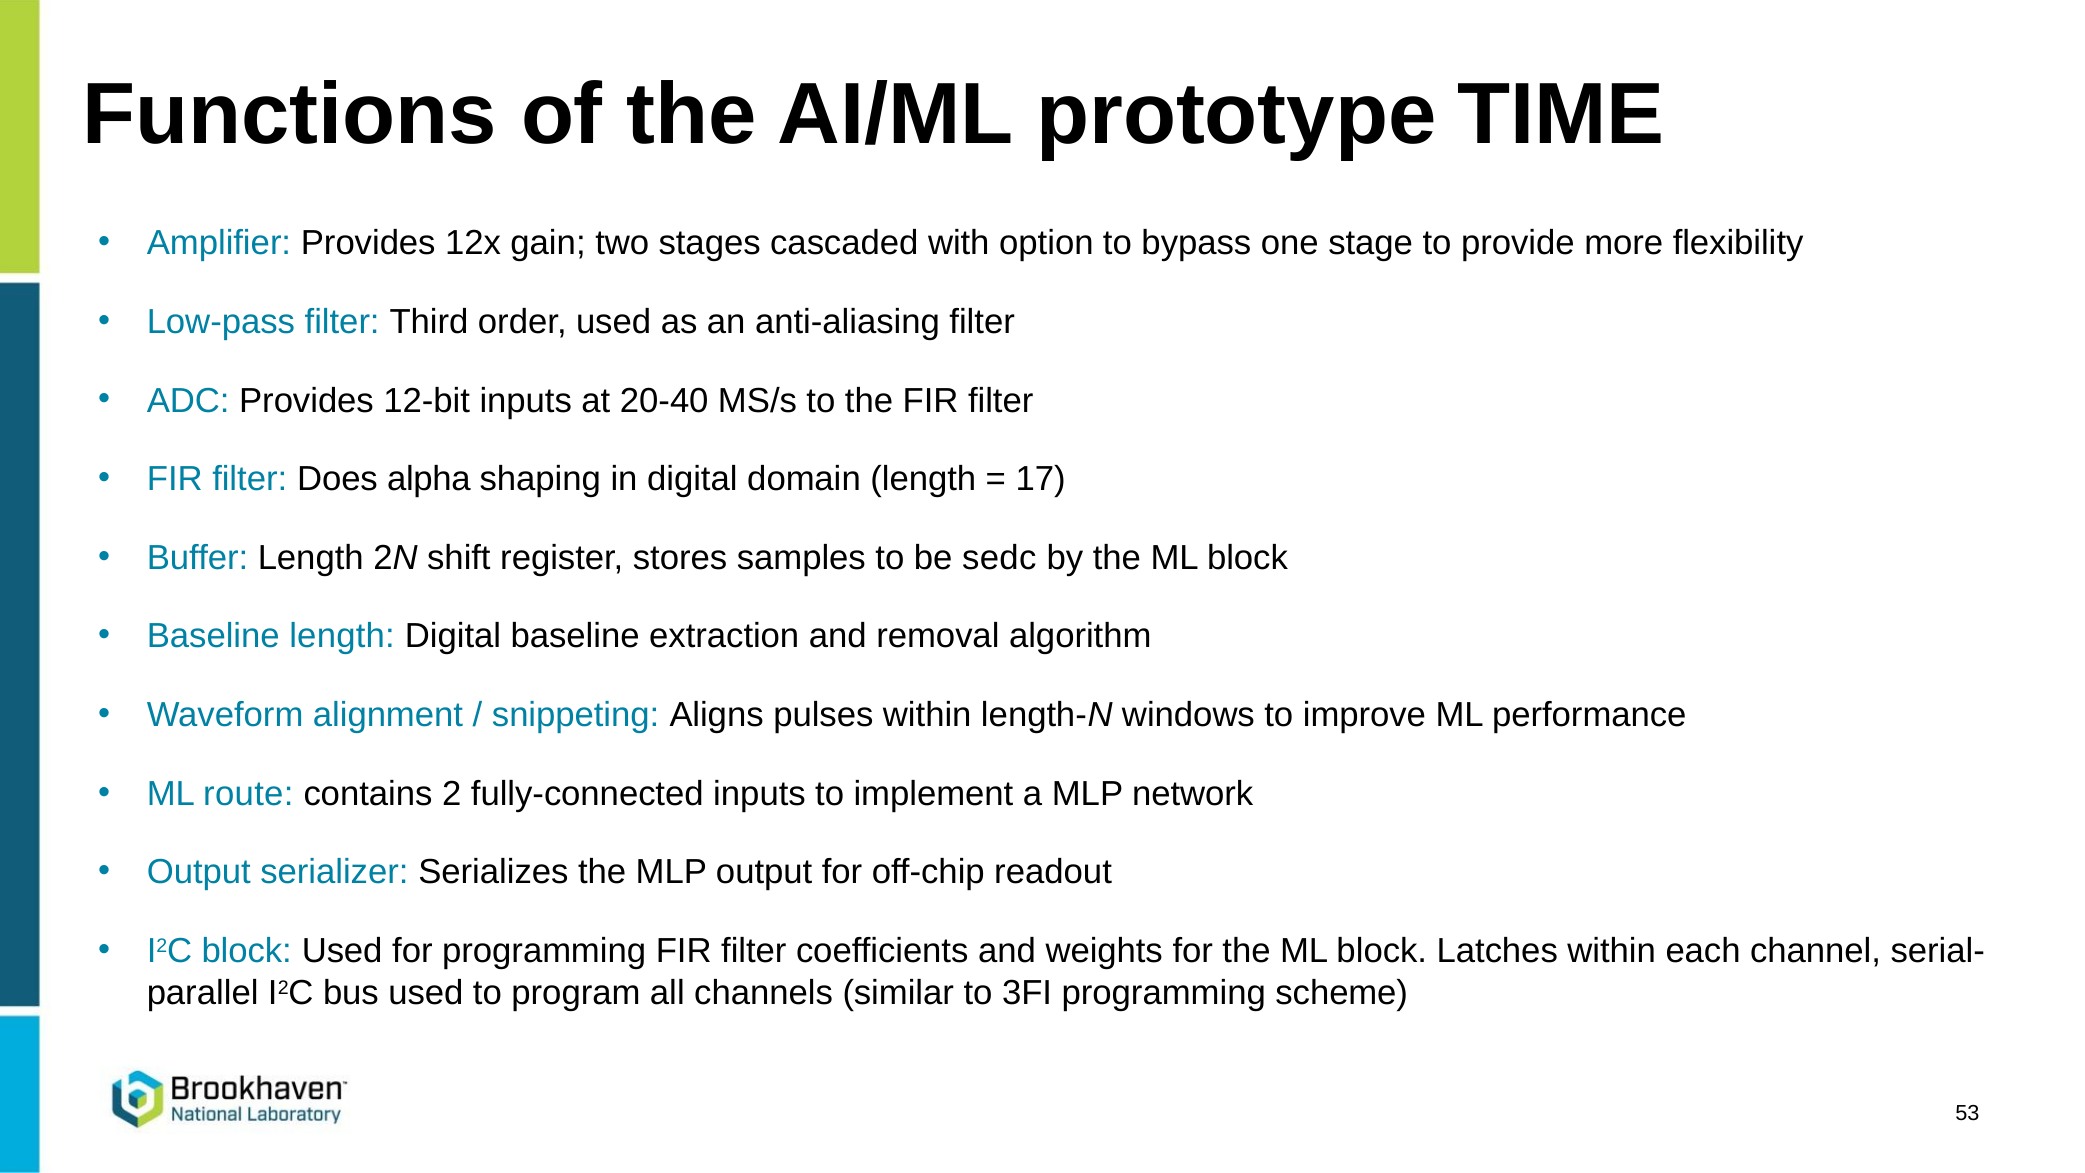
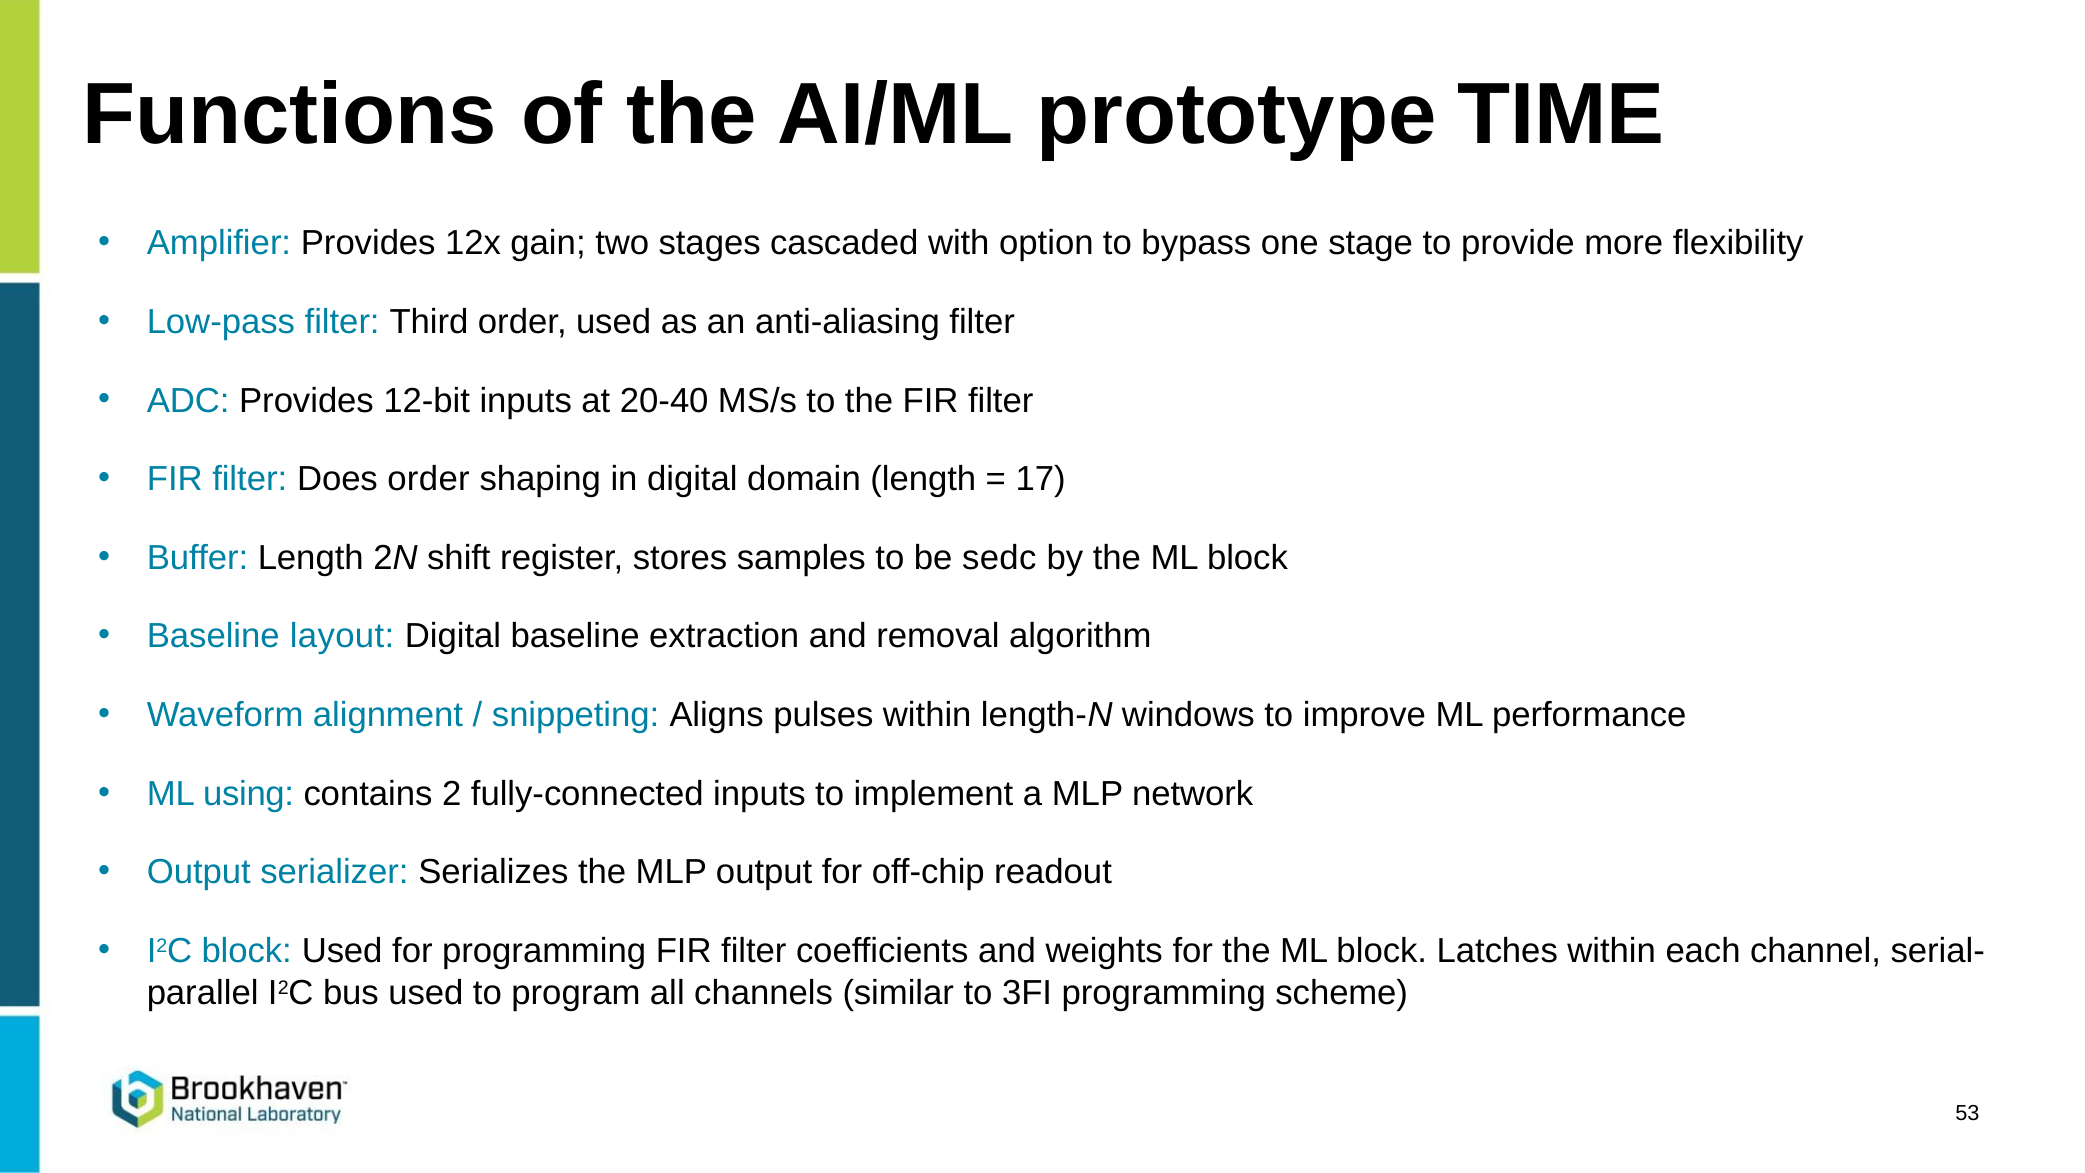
Does alpha: alpha -> order
Baseline length: length -> layout
route: route -> using
